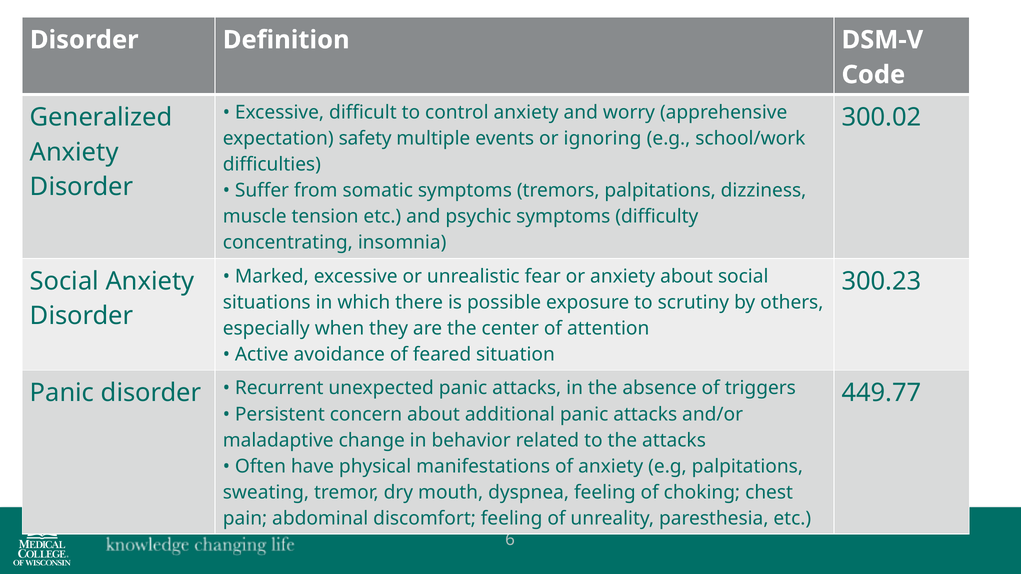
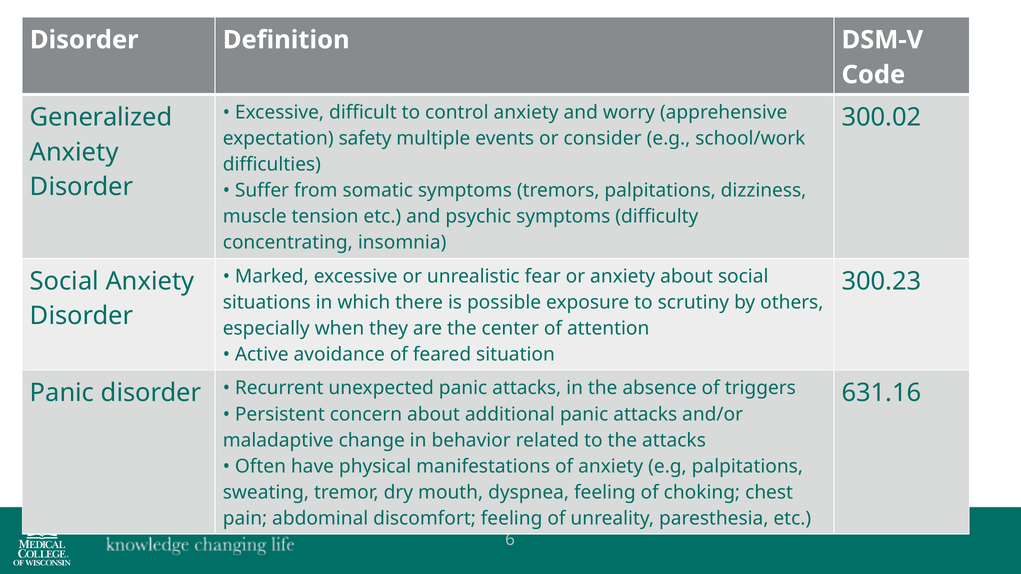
ignoring: ignoring -> consider
449.77: 449.77 -> 631.16
